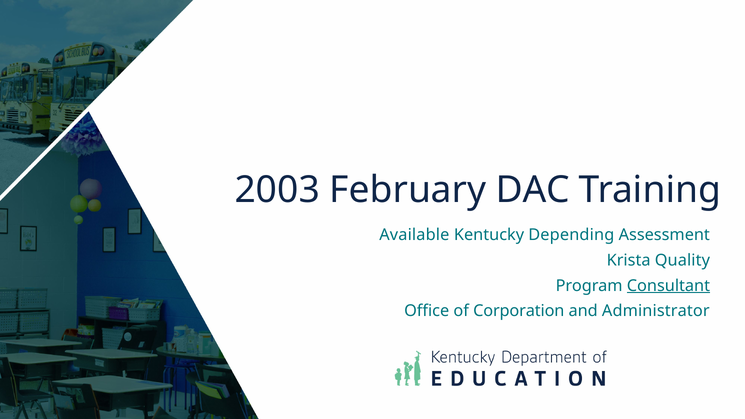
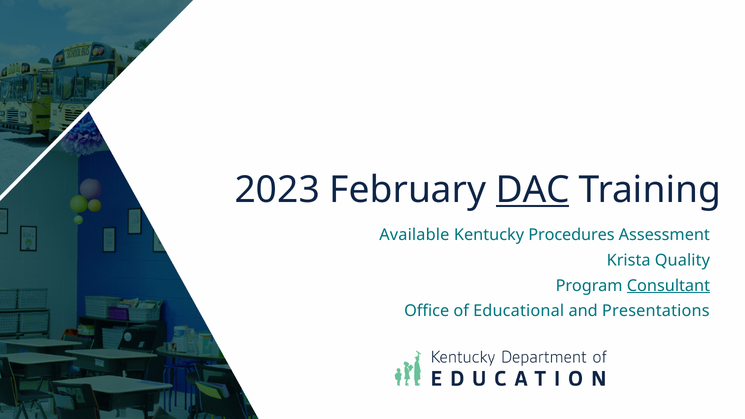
2003: 2003 -> 2023
DAC underline: none -> present
Depending: Depending -> Procedures
Corporation: Corporation -> Educational
Administrator: Administrator -> Presentations
